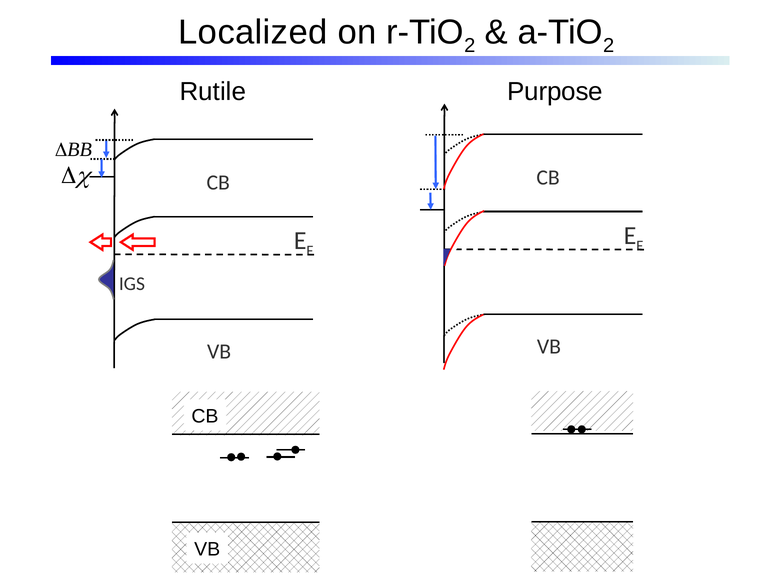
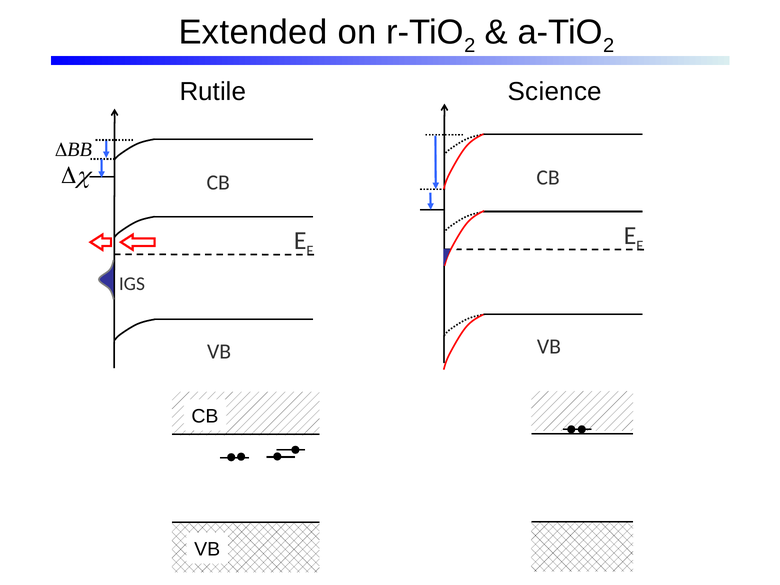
Localized: Localized -> Extended
Purpose: Purpose -> Science
